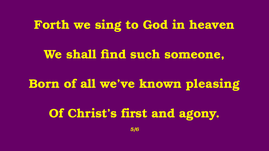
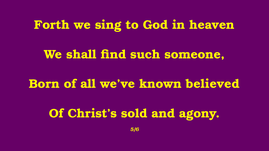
pleasing: pleasing -> believed
first: first -> sold
